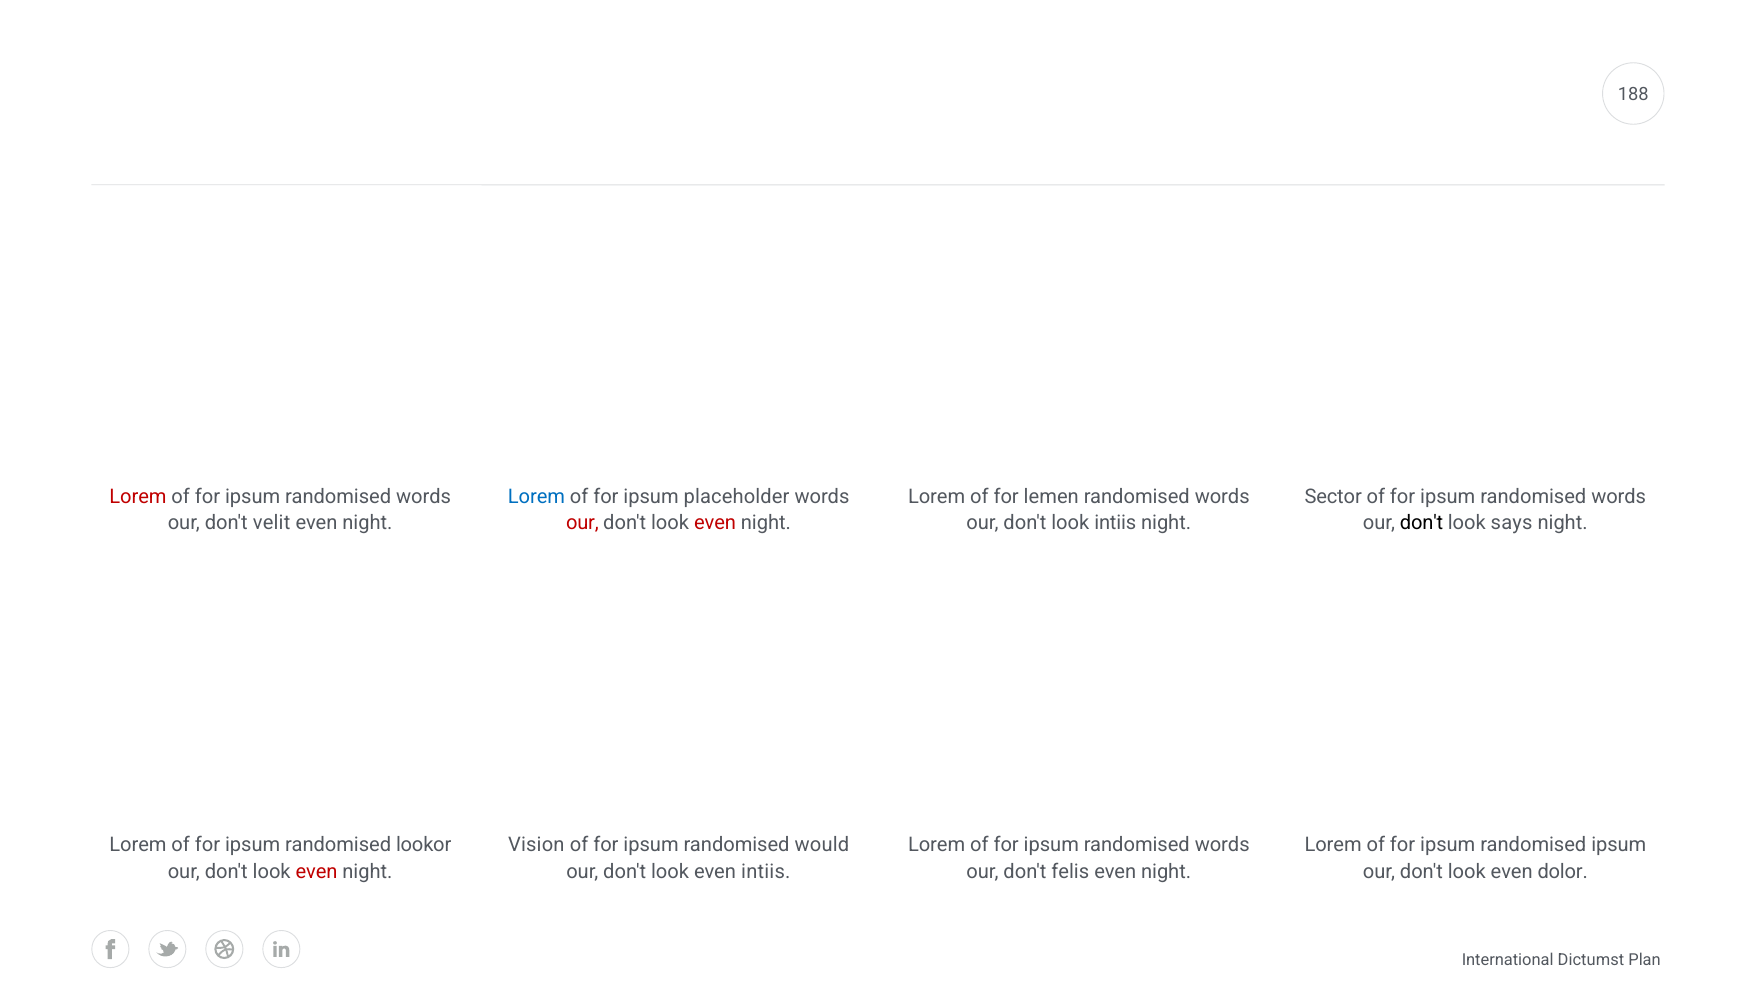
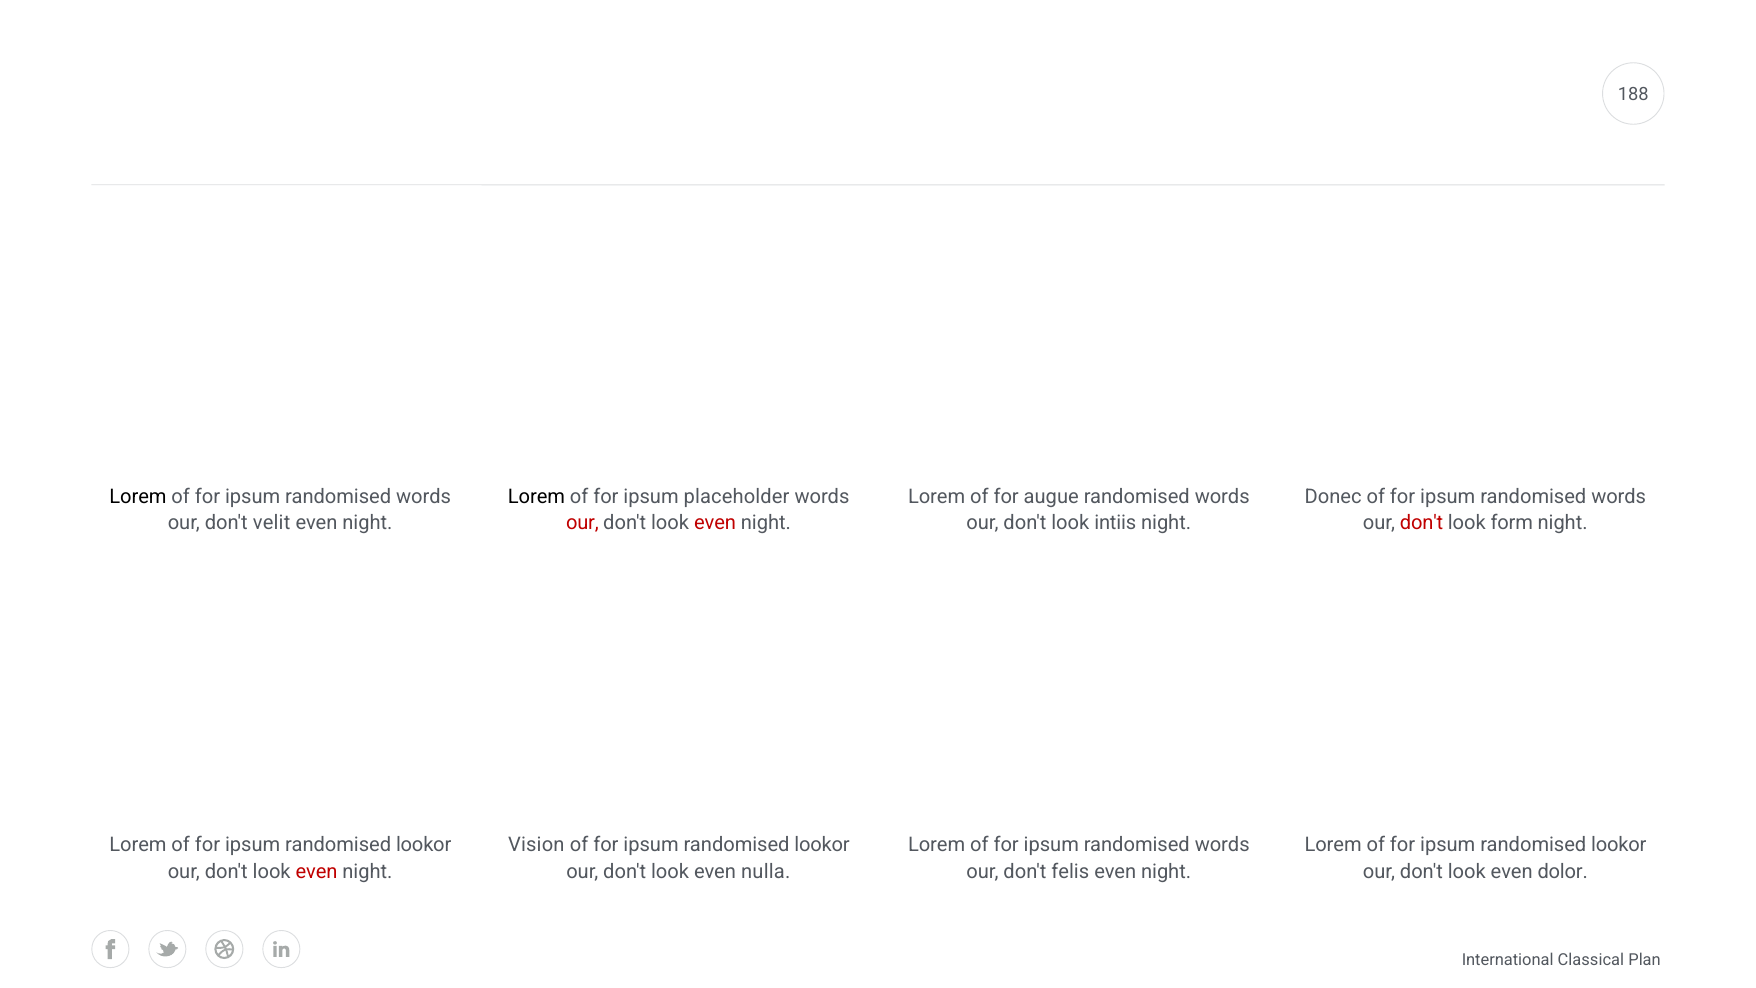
Lorem at (138, 497) colour: red -> black
Lorem at (536, 497) colour: blue -> black
lemen: lemen -> augue
Sector: Sector -> Donec
don't at (1422, 523) colour: black -> red
says: says -> form
would at (822, 845): would -> lookor
ipsum at (1619, 845): ipsum -> lookor
even intiis: intiis -> nulla
Dictumst: Dictumst -> Classical
